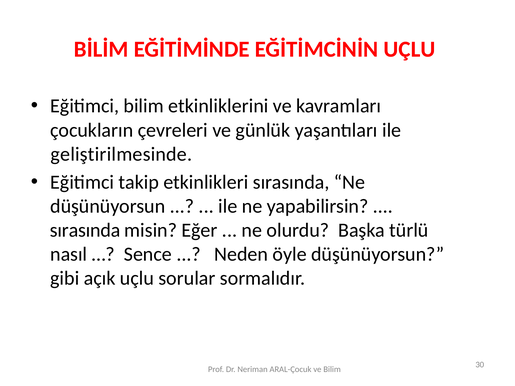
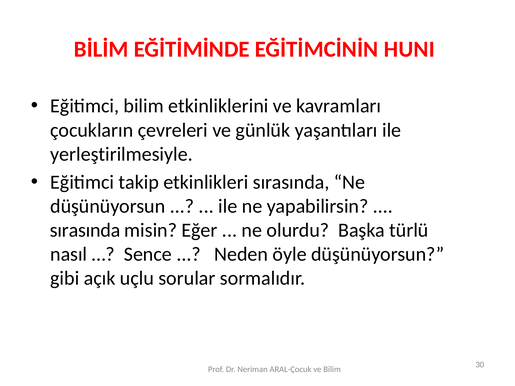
EĞİTİMCİNİN UÇLU: UÇLU -> HUNI
geliştirilmesinde: geliştirilmesinde -> yerleştirilmesiyle
